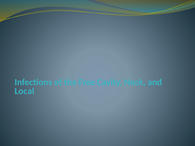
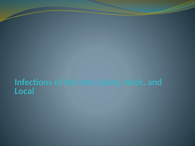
Free: Free -> Into
